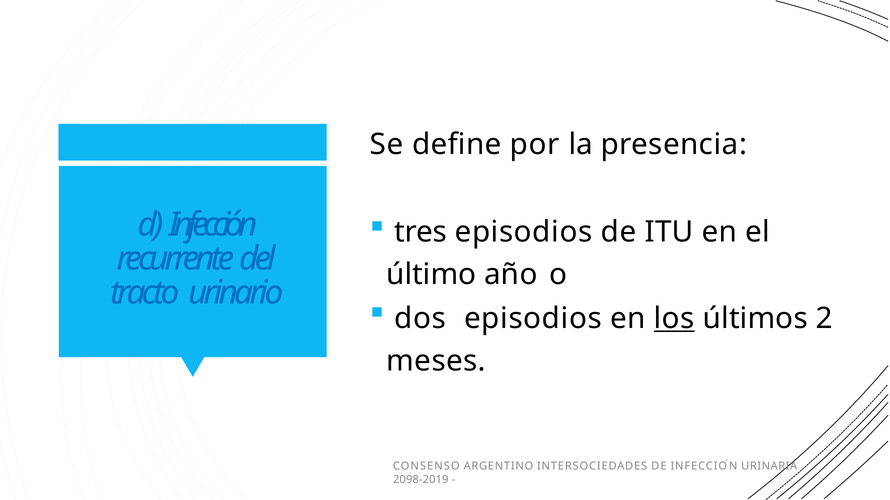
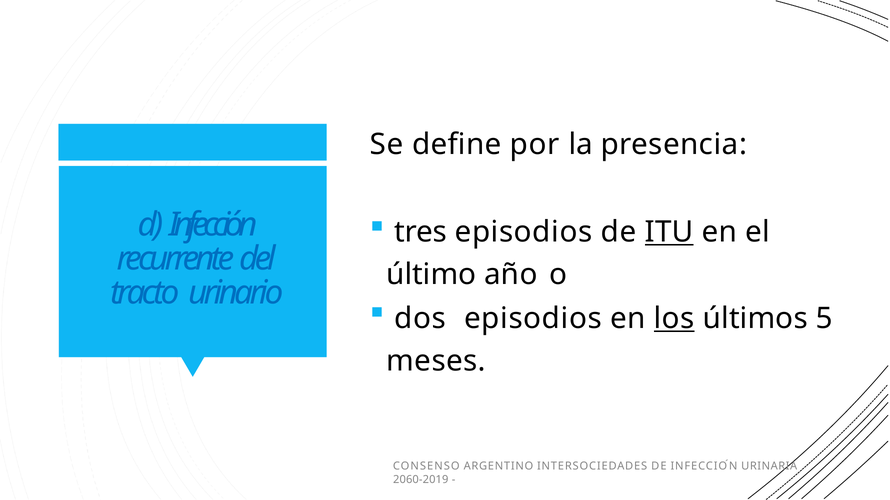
ITU underline: none -> present
2: 2 -> 5
2098-2019: 2098-2019 -> 2060-2019
